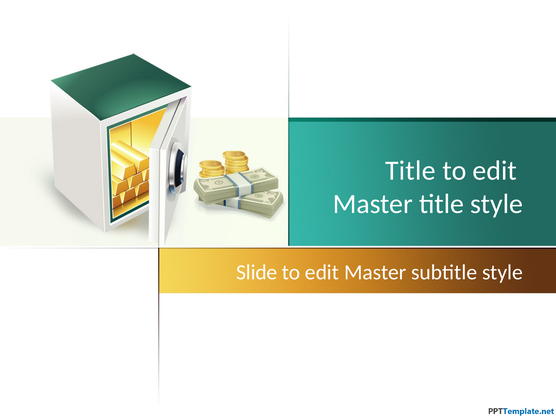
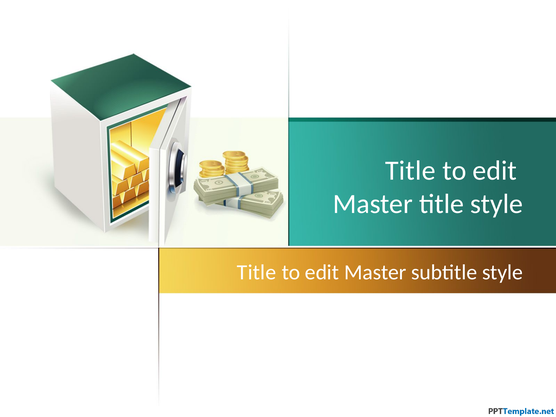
Slide at (257, 272): Slide -> Title
